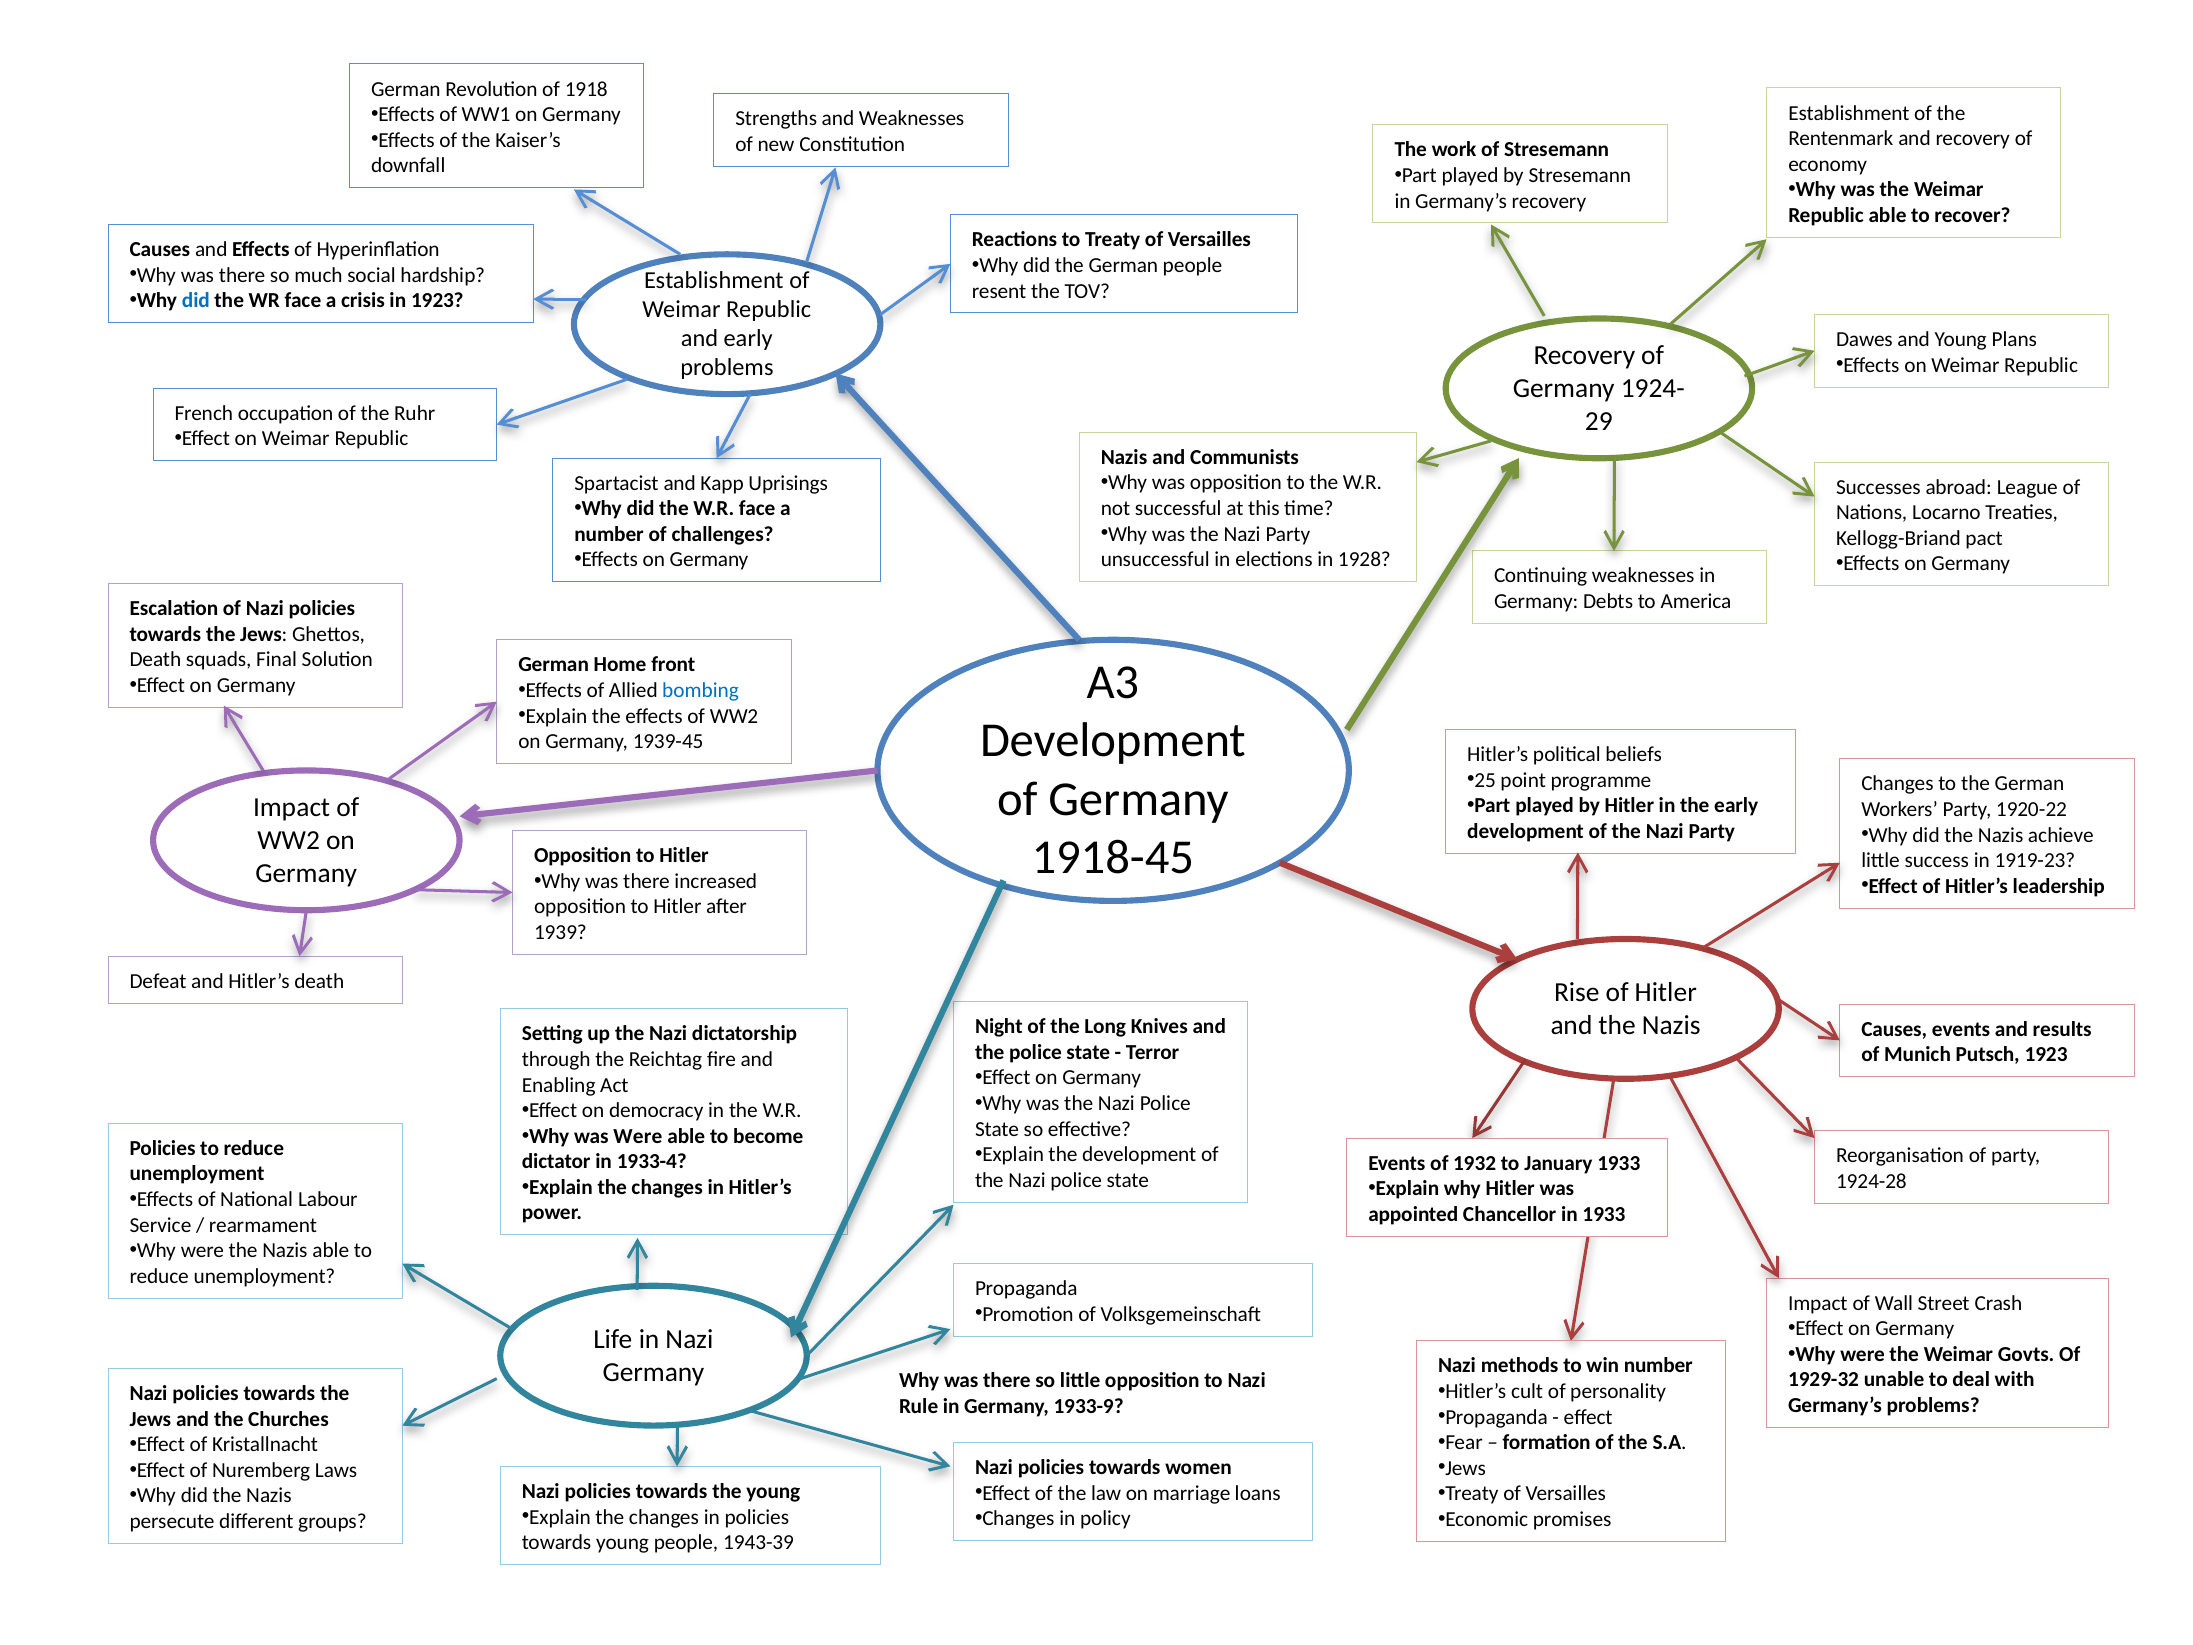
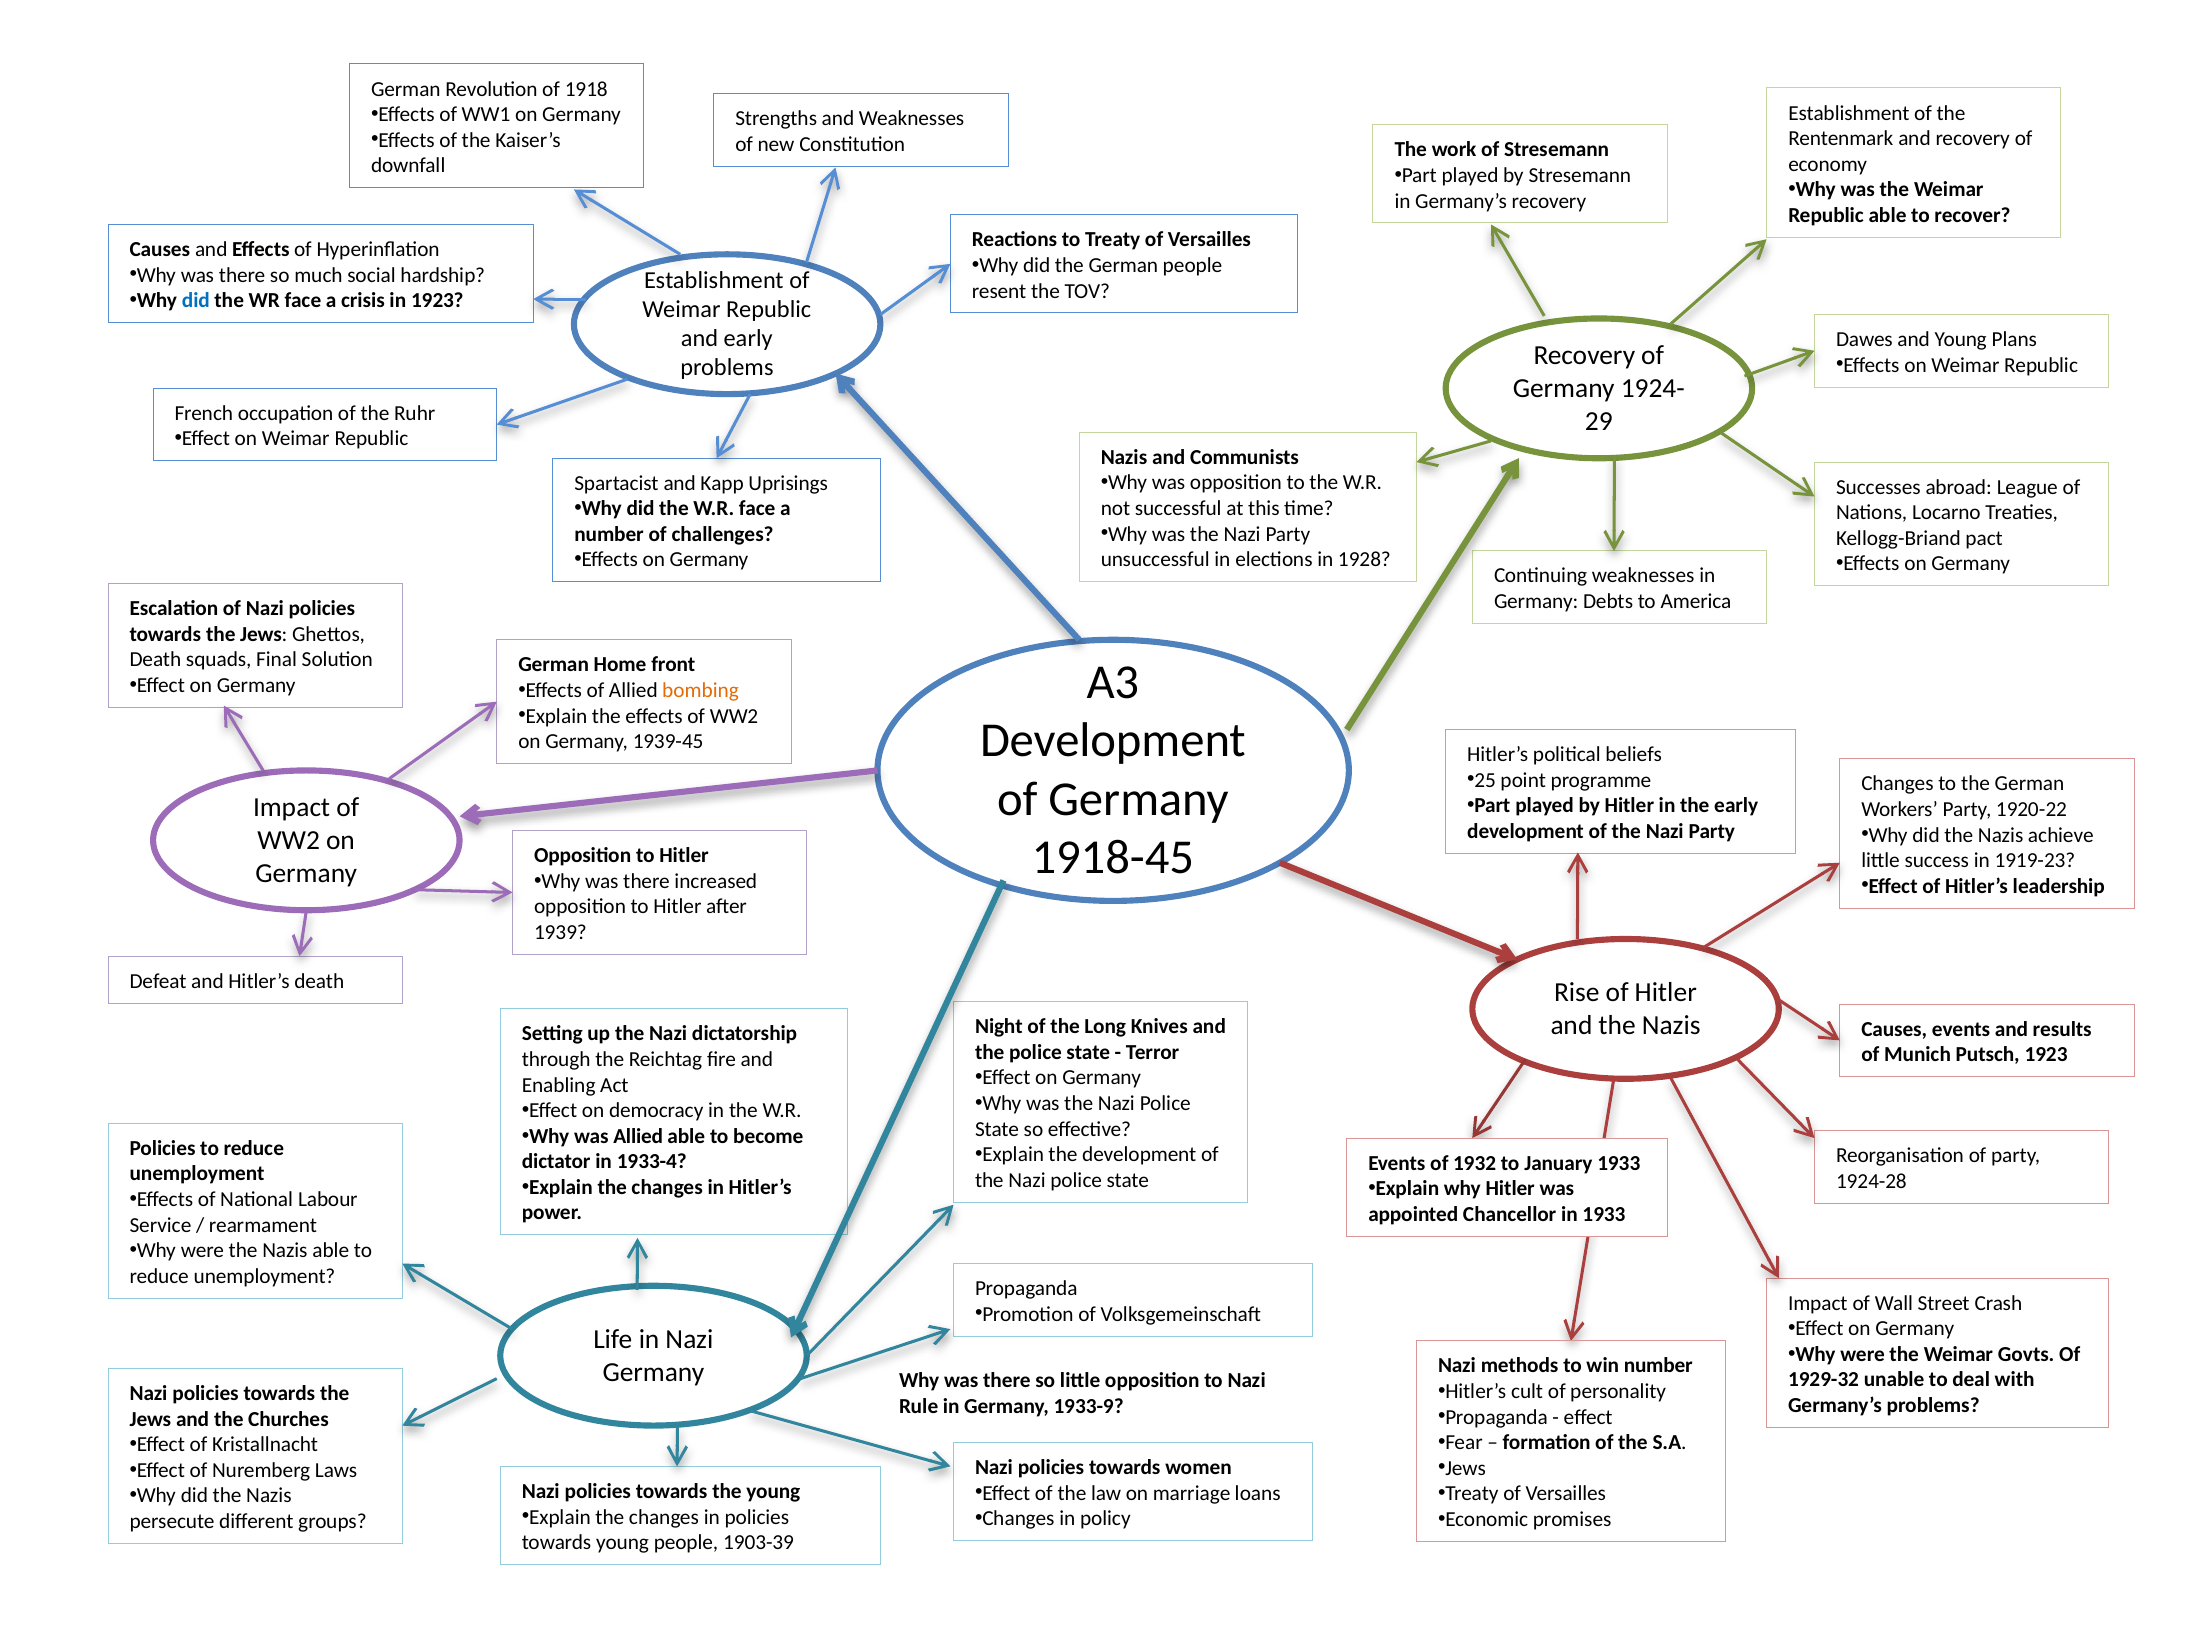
bombing colour: blue -> orange
was Were: Were -> Allied
1943-39: 1943-39 -> 1903-39
